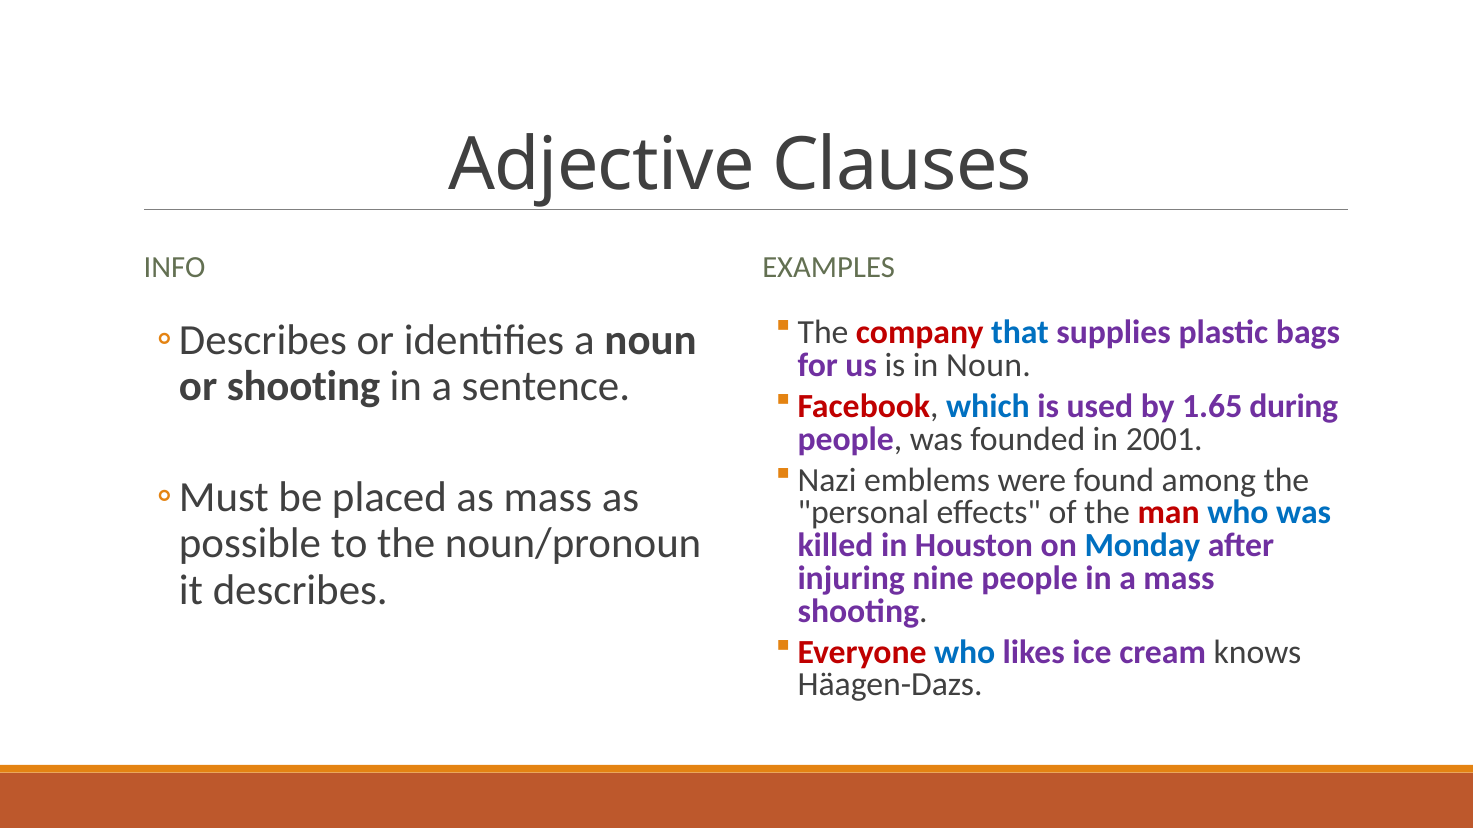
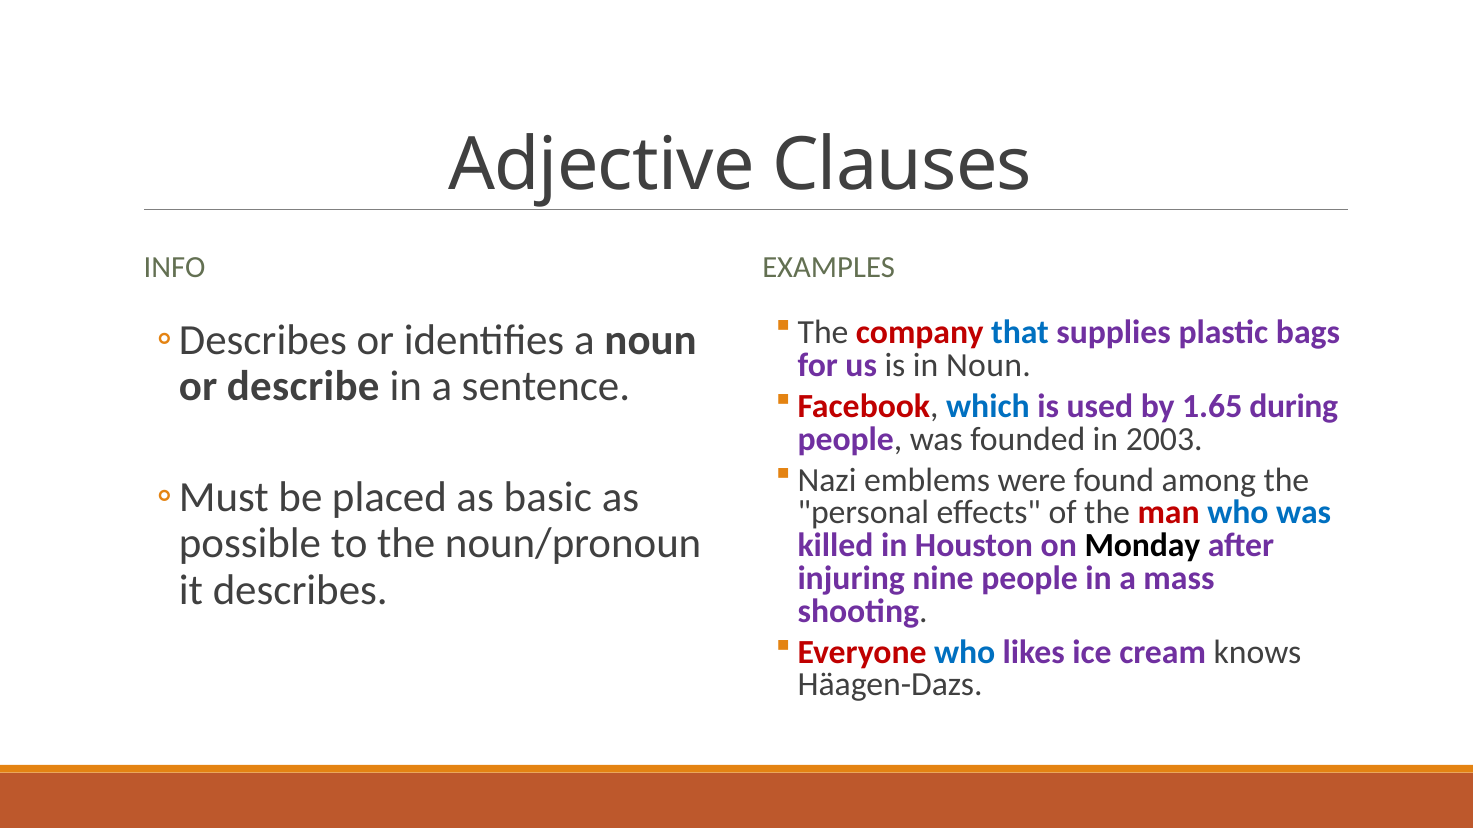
or shooting: shooting -> describe
2001: 2001 -> 2003
as mass: mass -> basic
Monday colour: blue -> black
